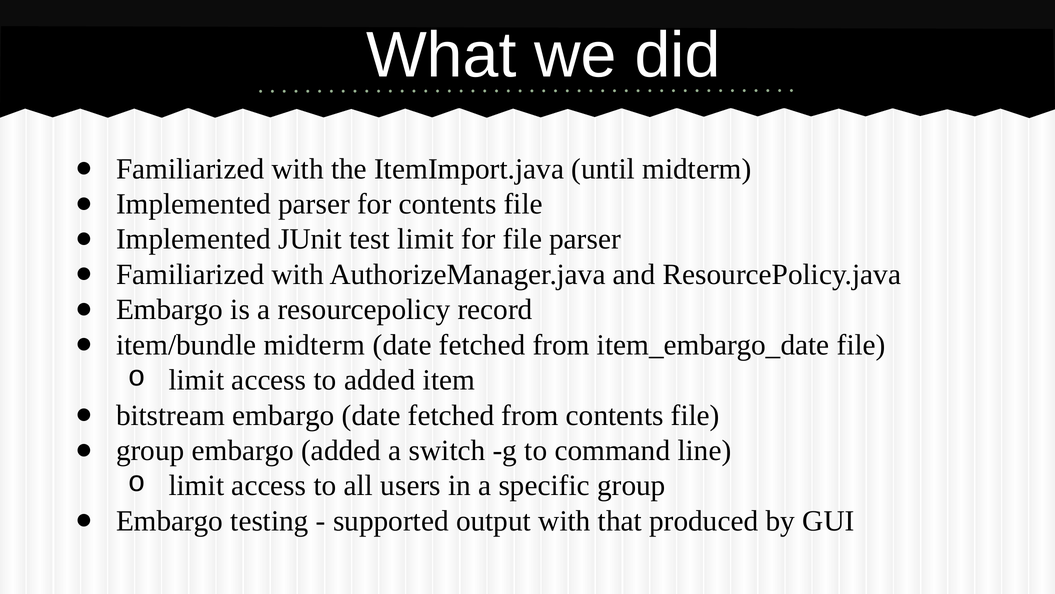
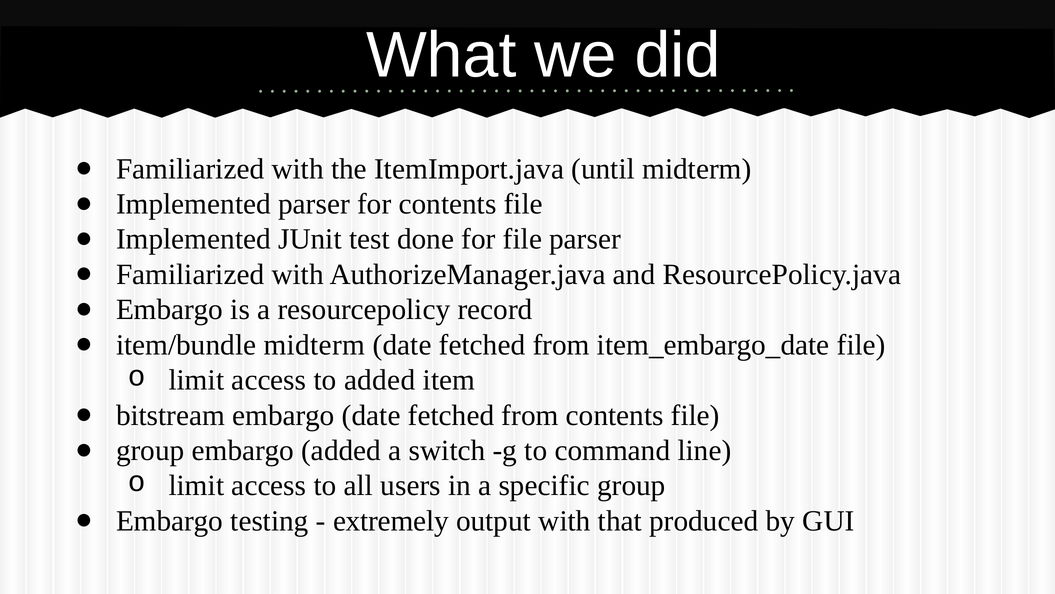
test limit: limit -> done
supported: supported -> extremely
